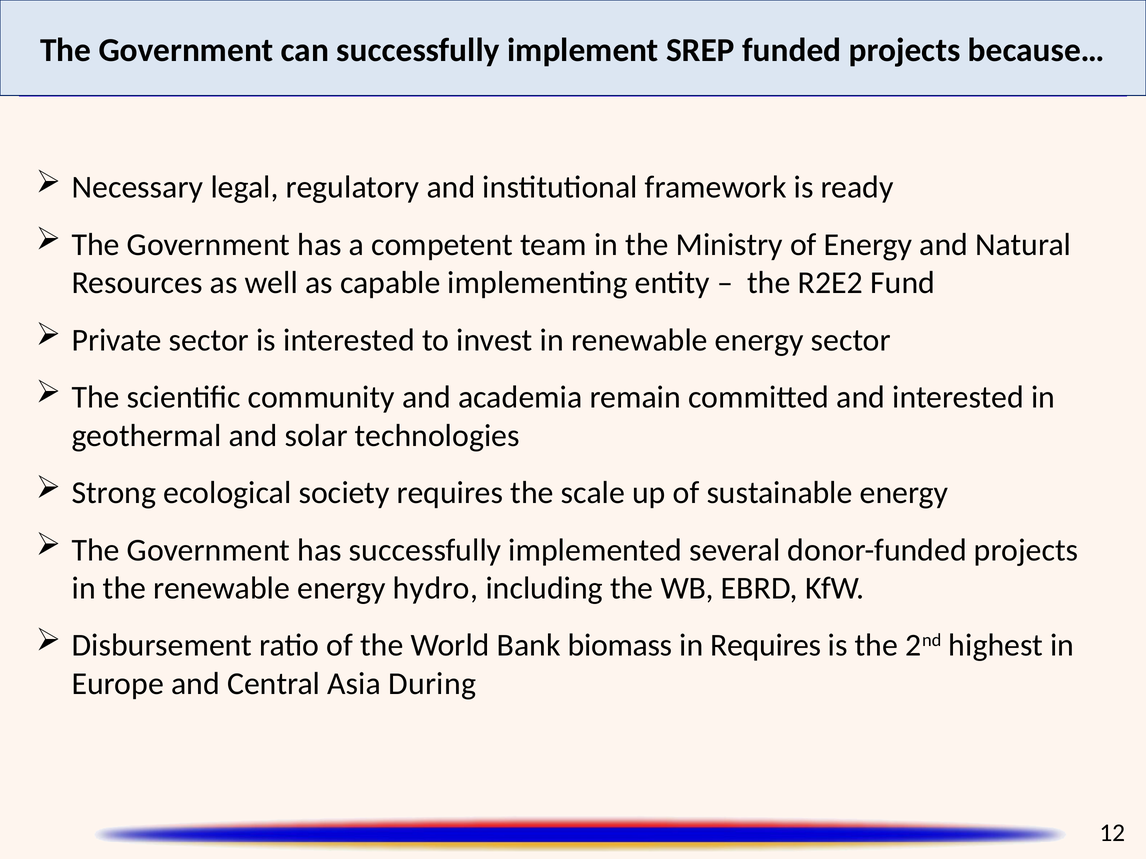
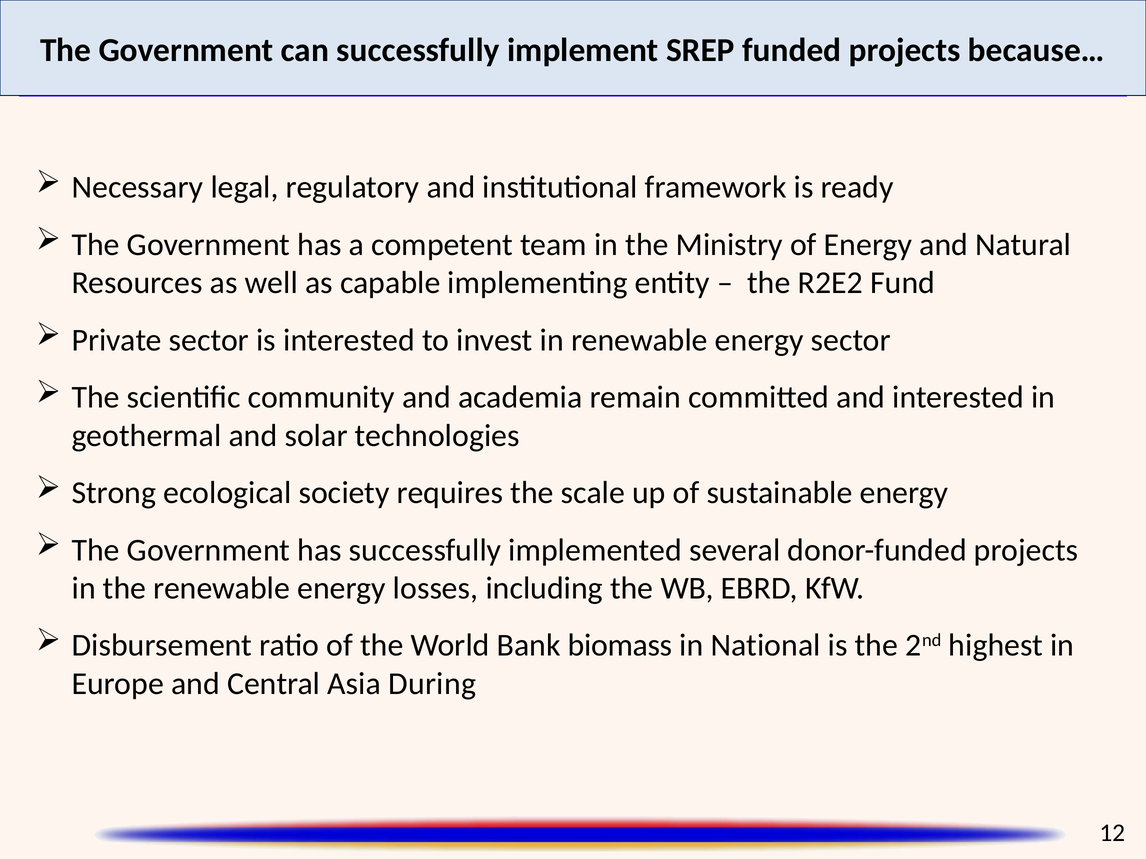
hydro: hydro -> losses
in Requires: Requires -> National
